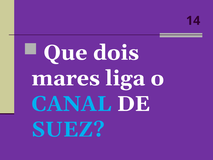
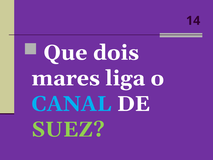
SUEZ colour: light blue -> light green
